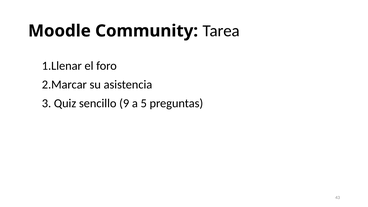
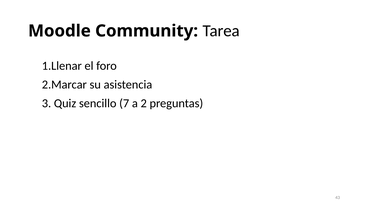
9: 9 -> 7
5: 5 -> 2
